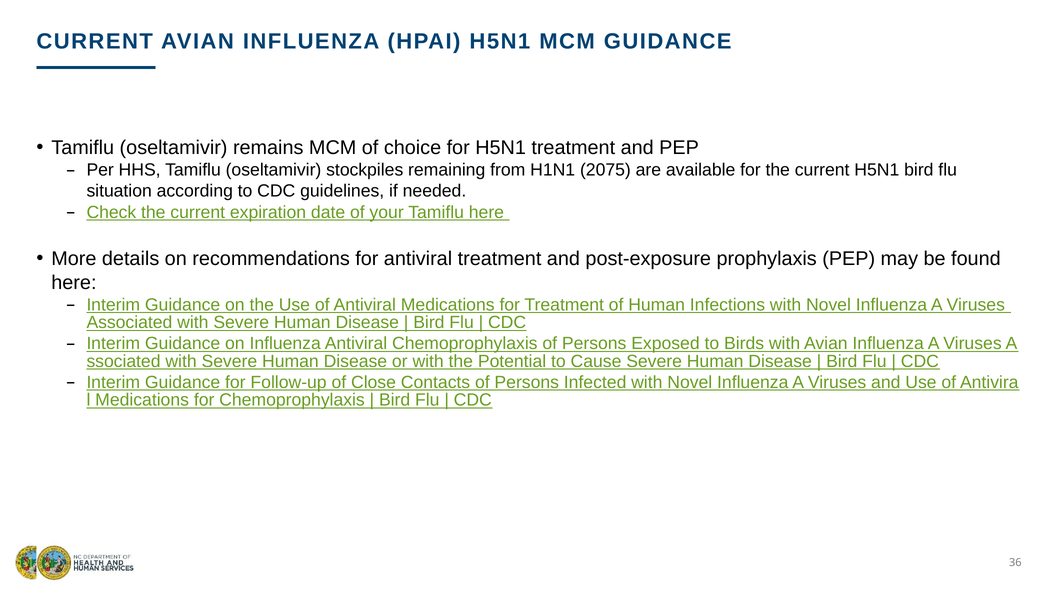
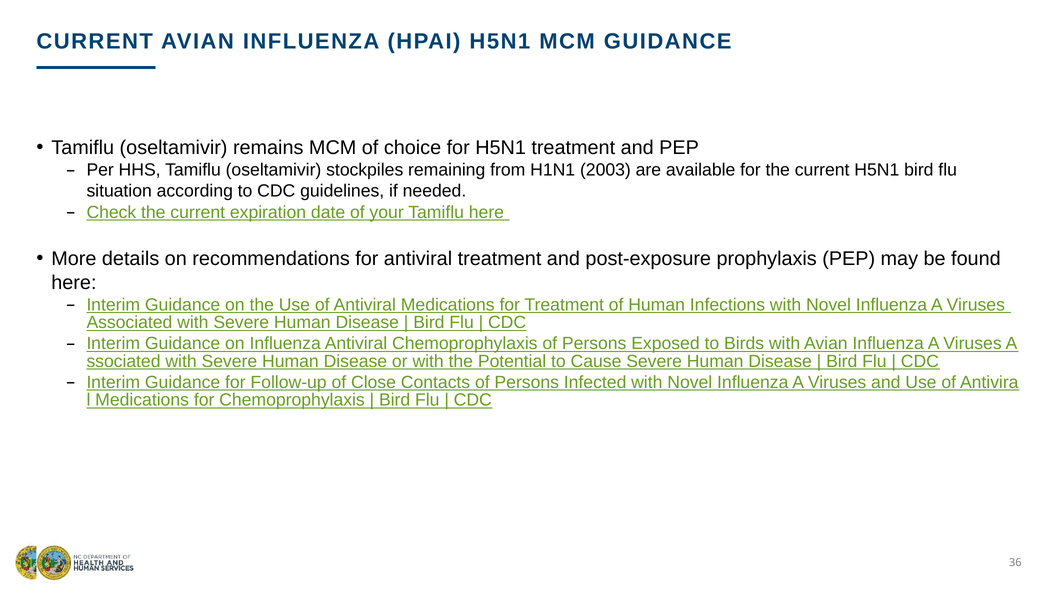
2075: 2075 -> 2003
